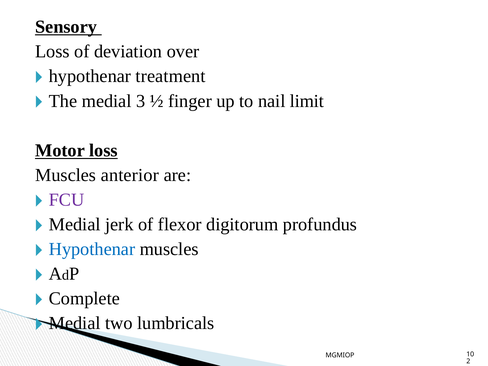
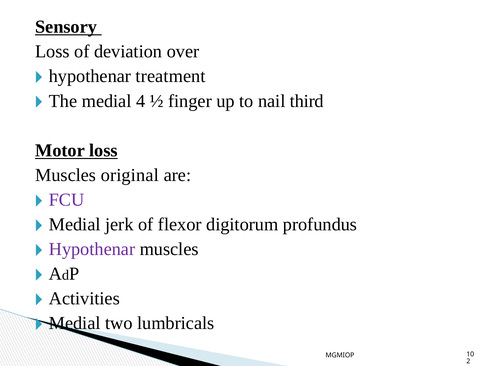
3: 3 -> 4
limit: limit -> third
anterior: anterior -> original
Hypothenar at (92, 249) colour: blue -> purple
Complete: Complete -> Activities
